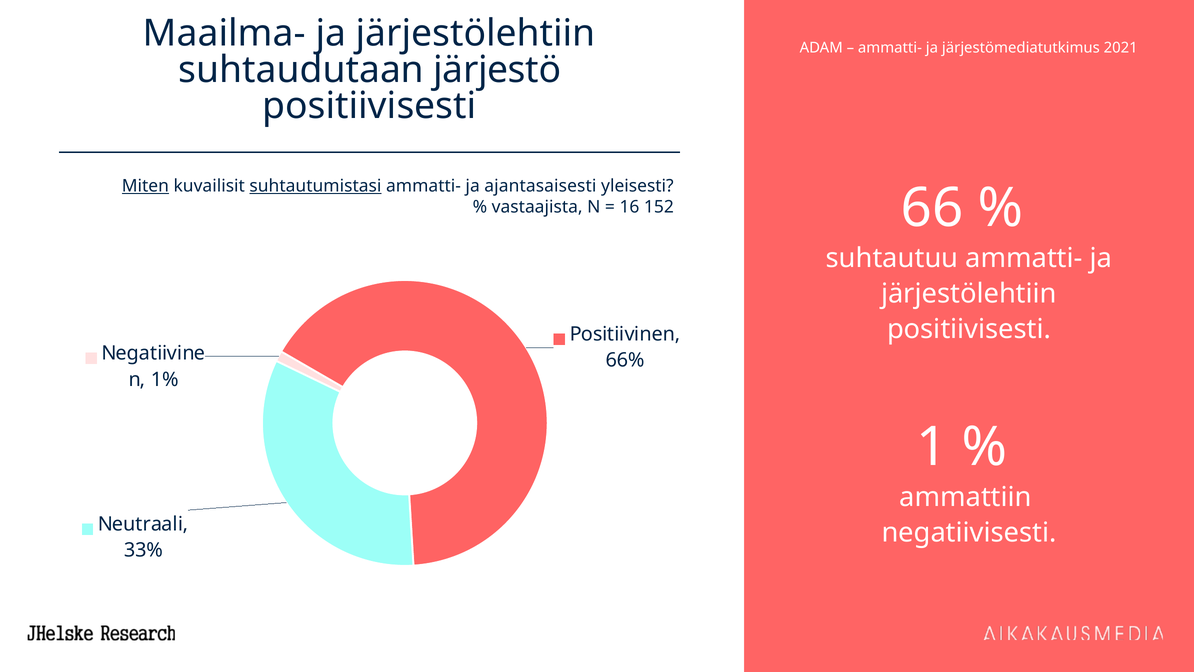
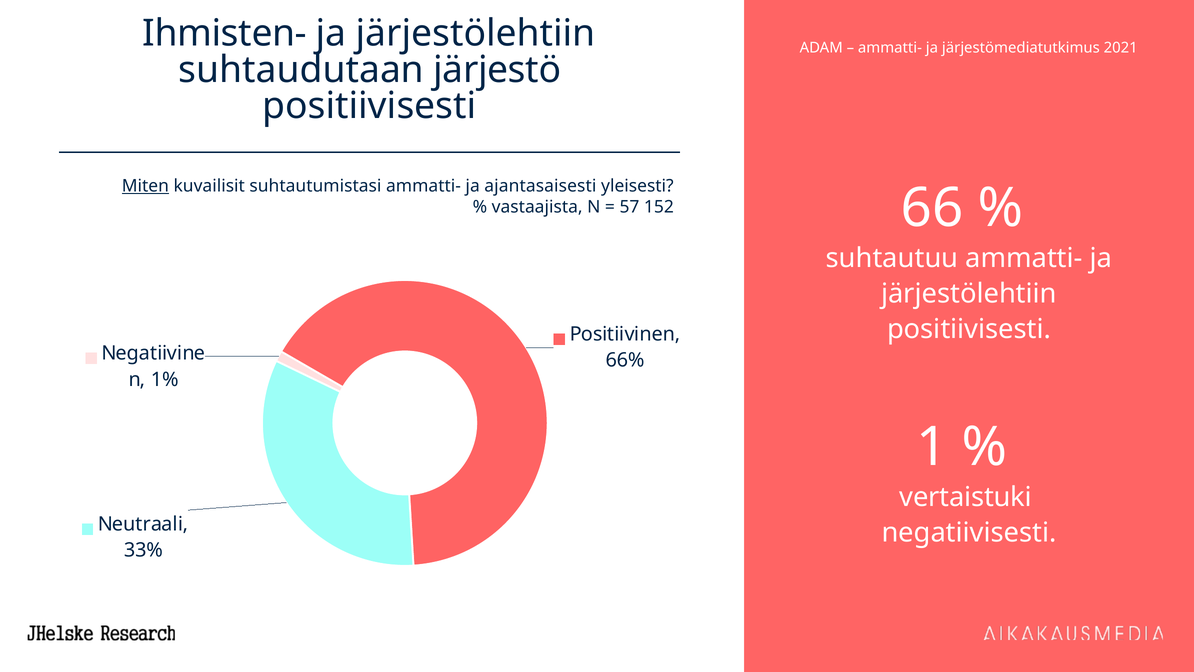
Maailma-: Maailma- -> Ihmisten-
suhtautumistasi underline: present -> none
16: 16 -> 57
ammattiin: ammattiin -> vertaistuki
